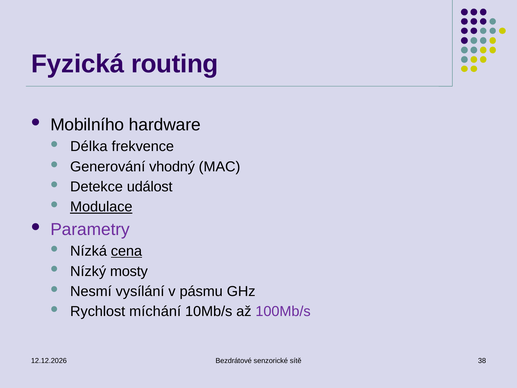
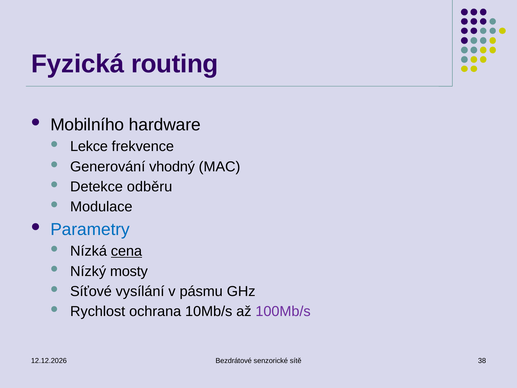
Délka: Délka -> Lekce
událost: událost -> odběru
Modulace underline: present -> none
Parametry colour: purple -> blue
Nesmí: Nesmí -> Síťové
míchání: míchání -> ochrana
